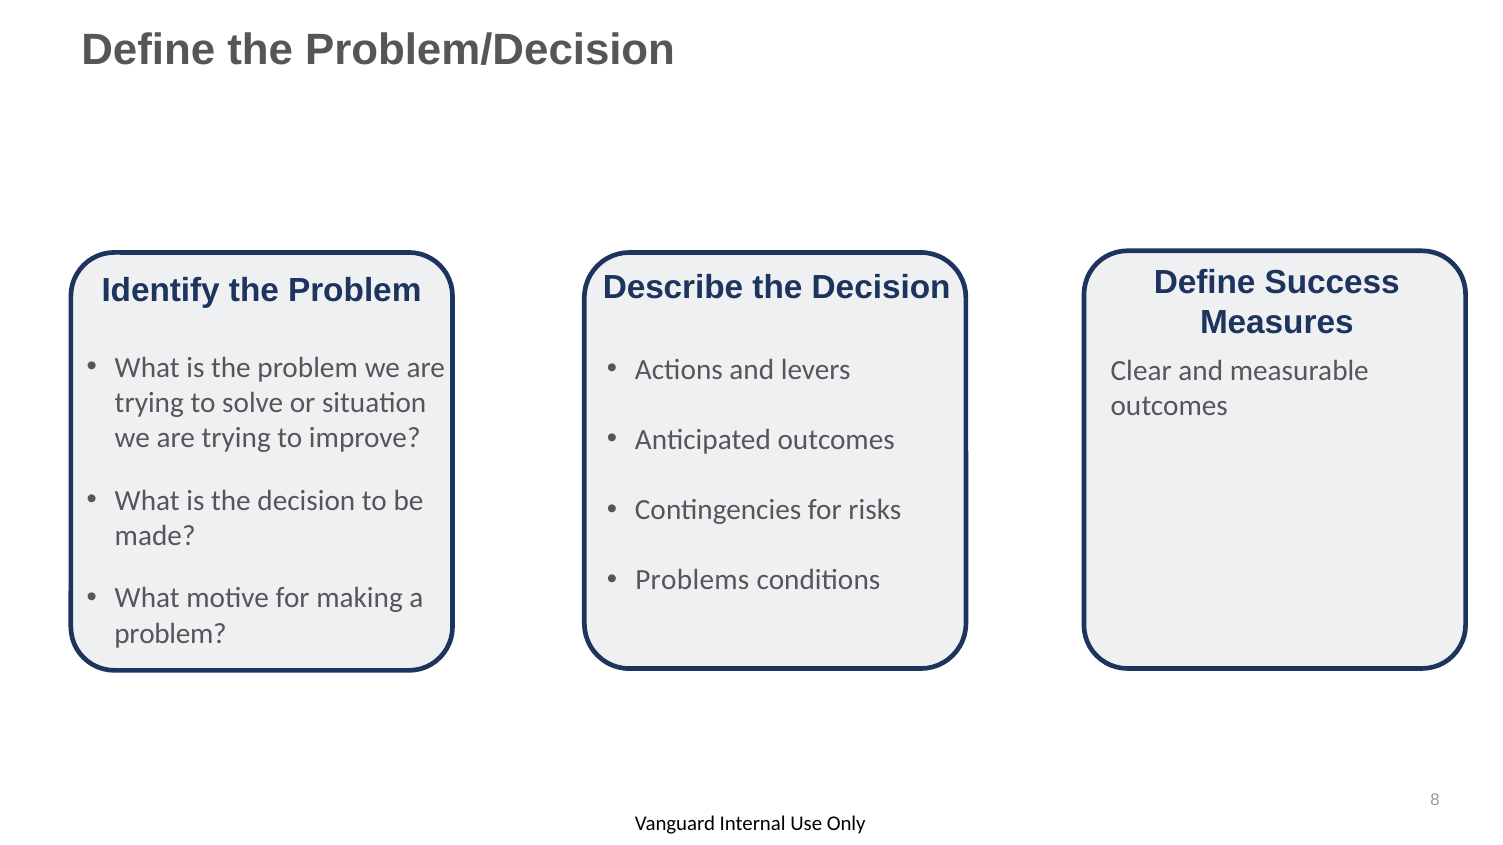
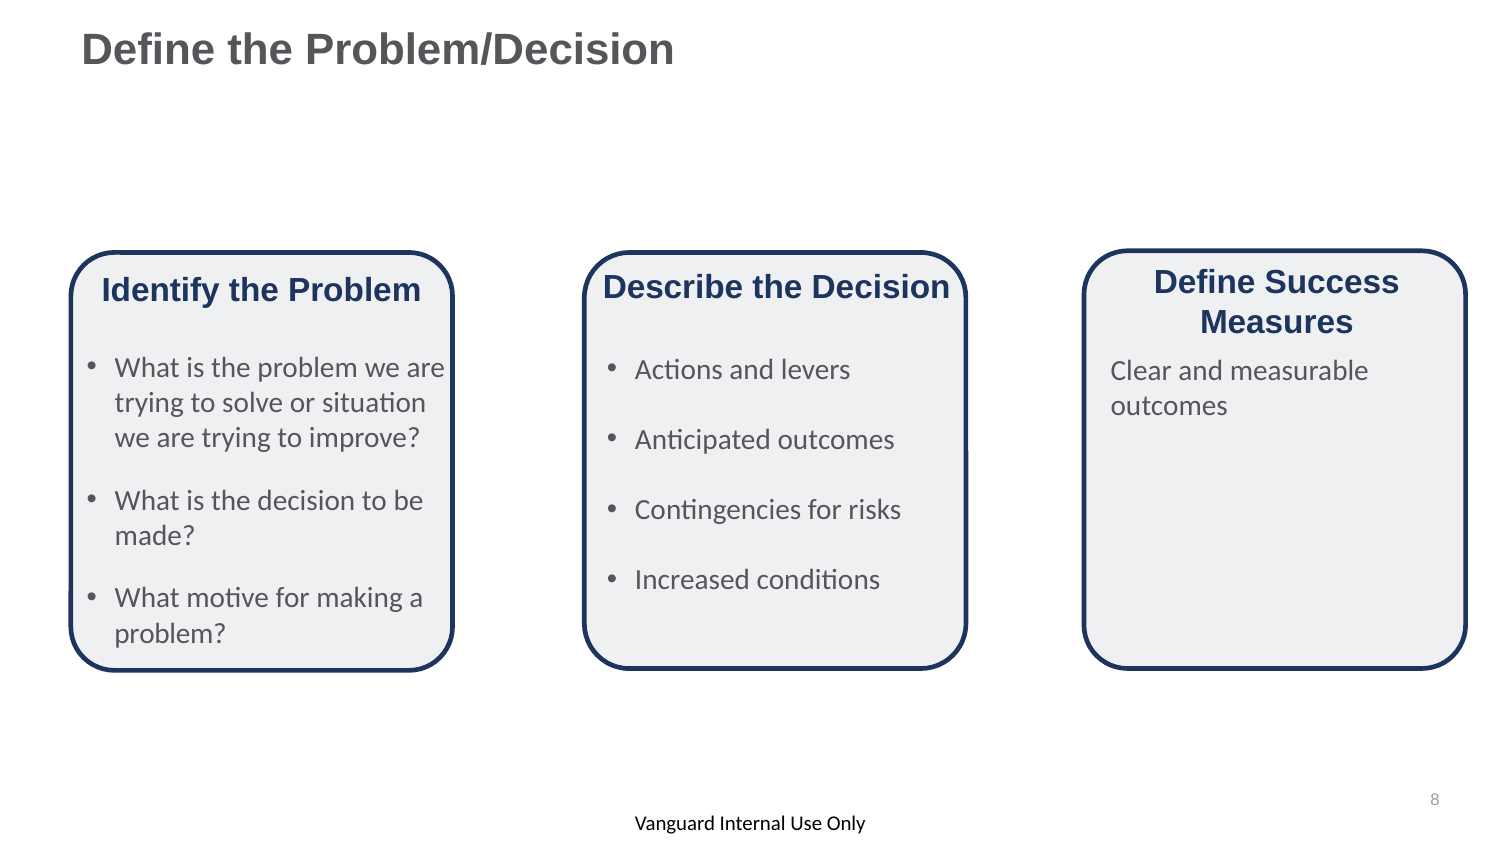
Problems: Problems -> Increased
